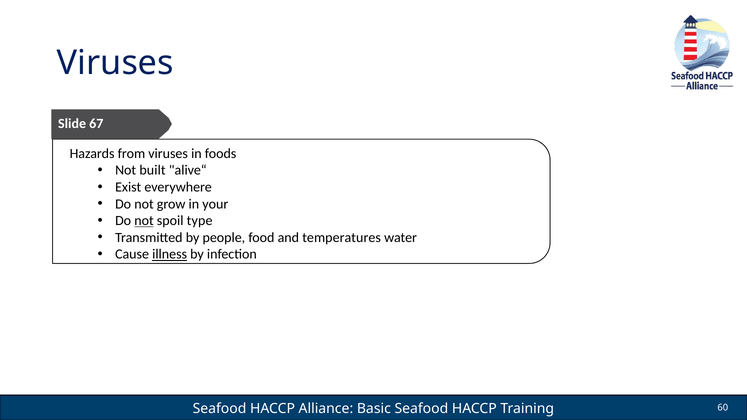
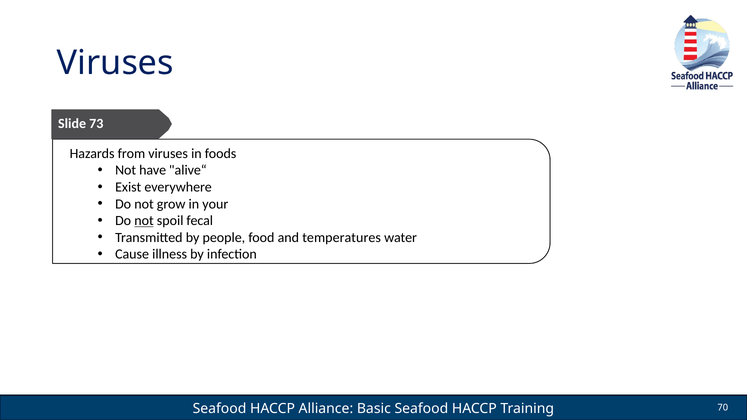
67: 67 -> 73
built: built -> have
type: type -> fecal
illness underline: present -> none
60: 60 -> 70
